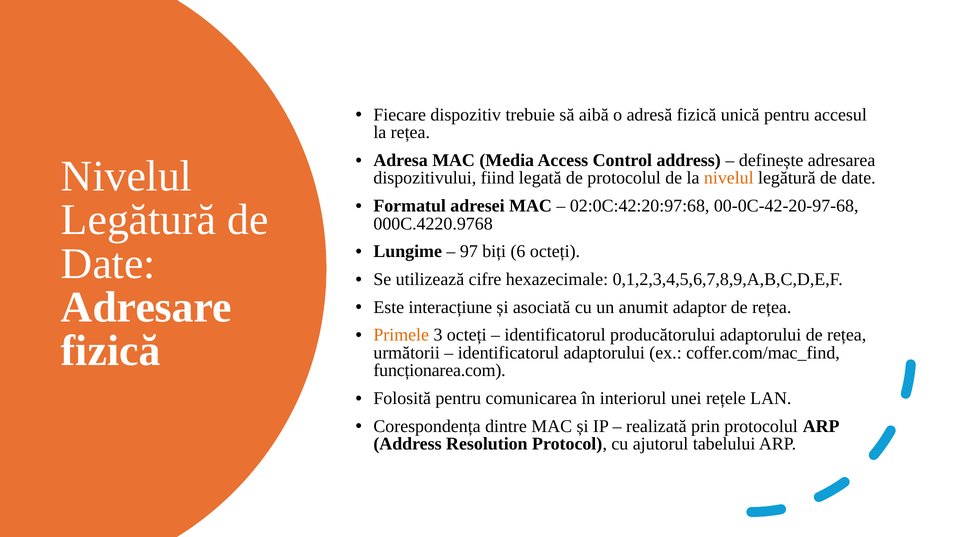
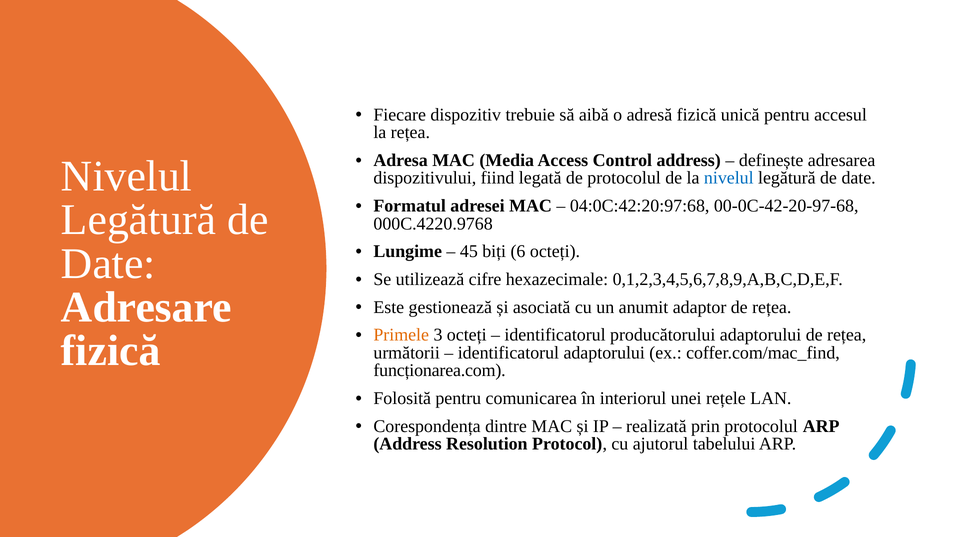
nivelul at (729, 178) colour: orange -> blue
02:0C:42:20:97:68: 02:0C:42:20:97:68 -> 04:0C:42:20:97:68
97: 97 -> 45
interacțiune: interacțiune -> gestionează
